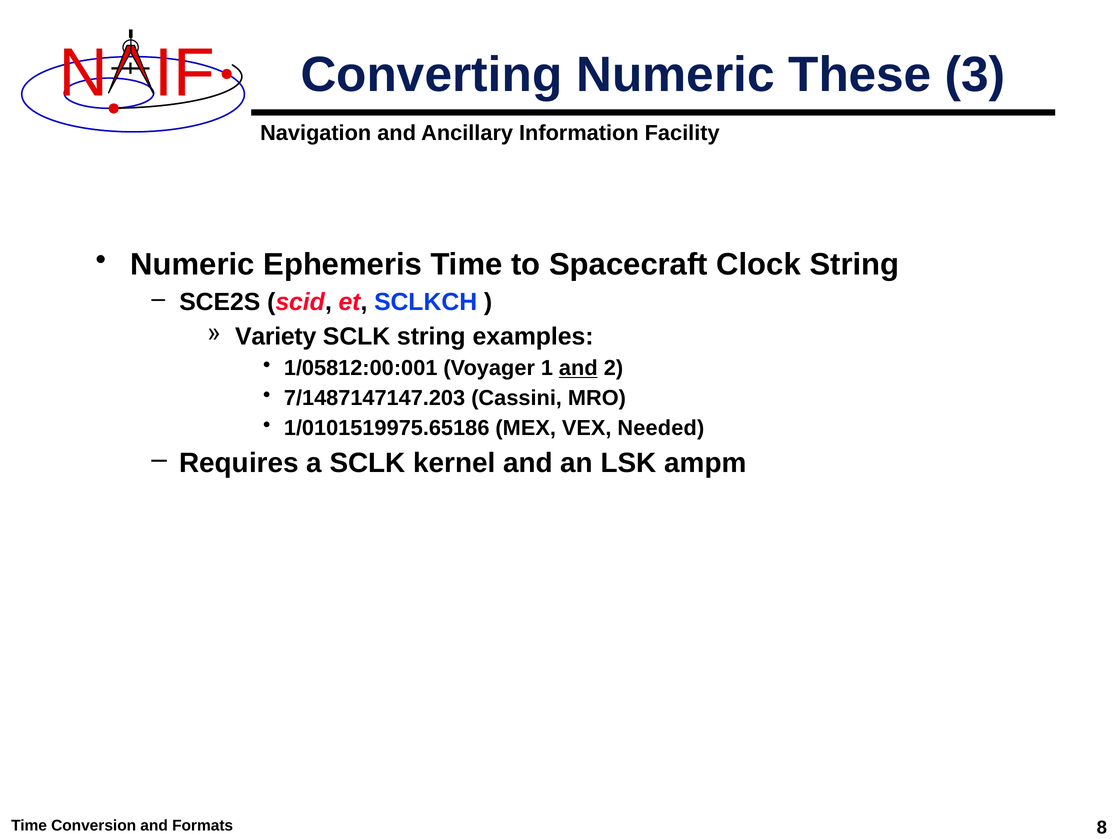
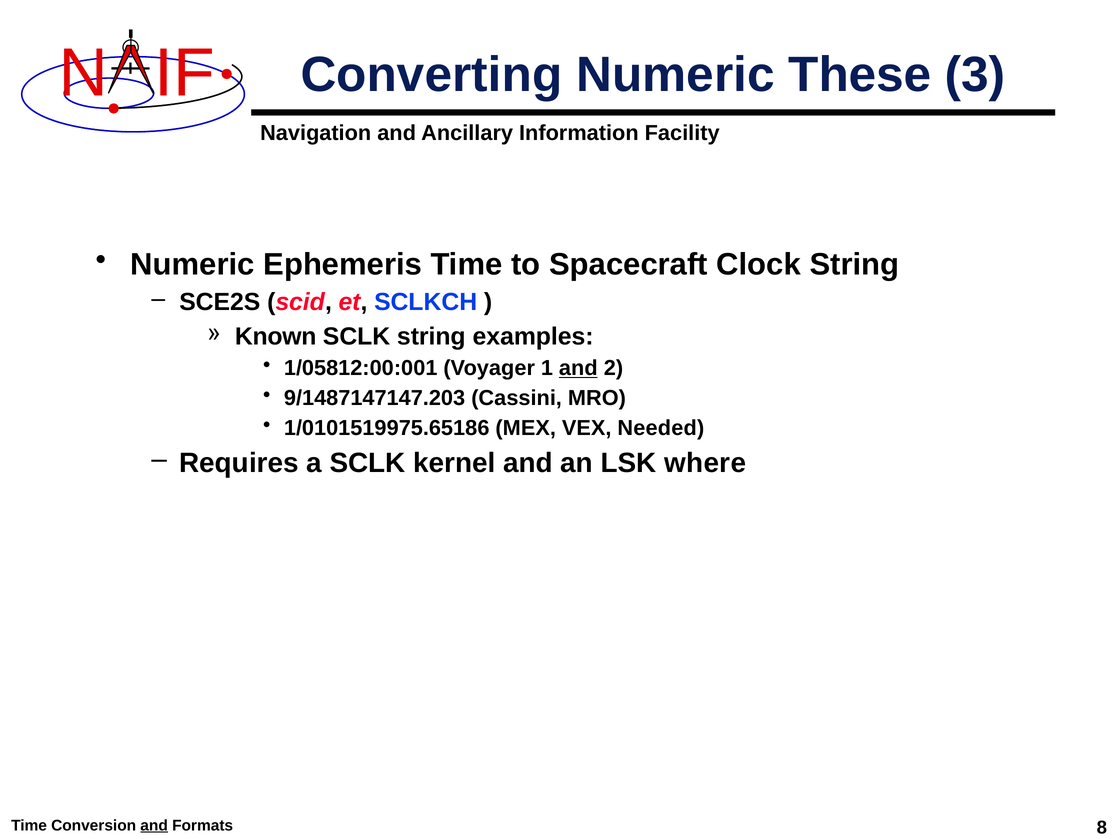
Variety: Variety -> Known
7/1487147147.203: 7/1487147147.203 -> 9/1487147147.203
ampm: ampm -> where
and at (154, 825) underline: none -> present
